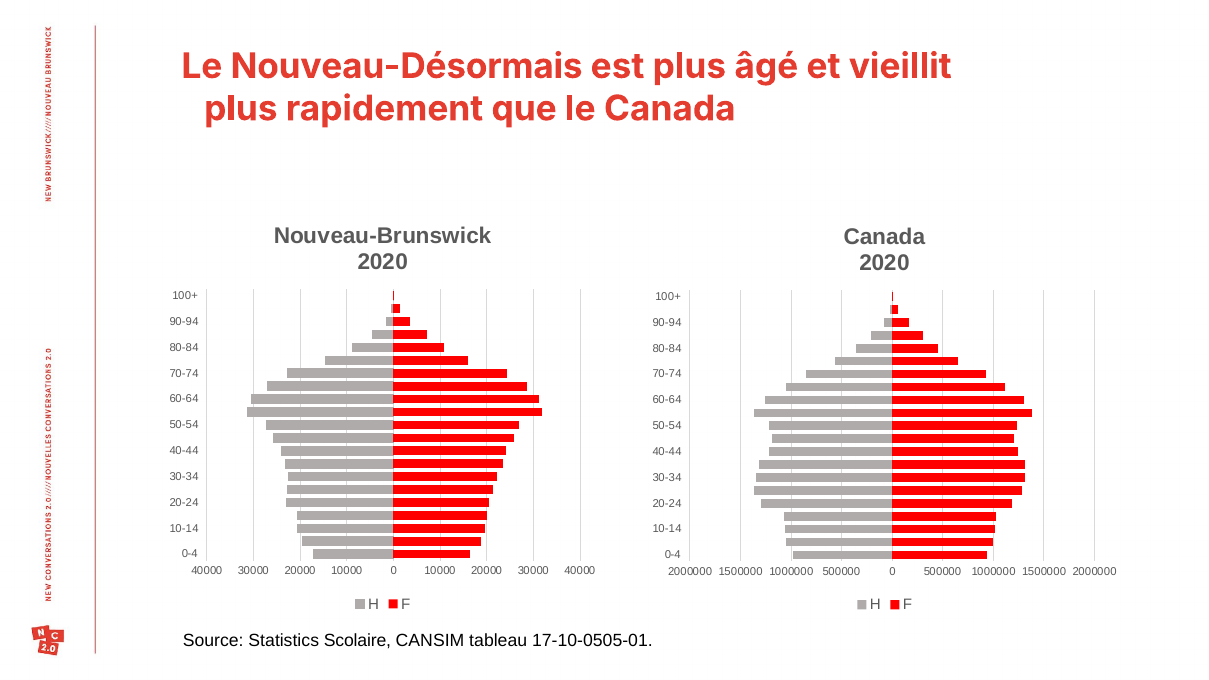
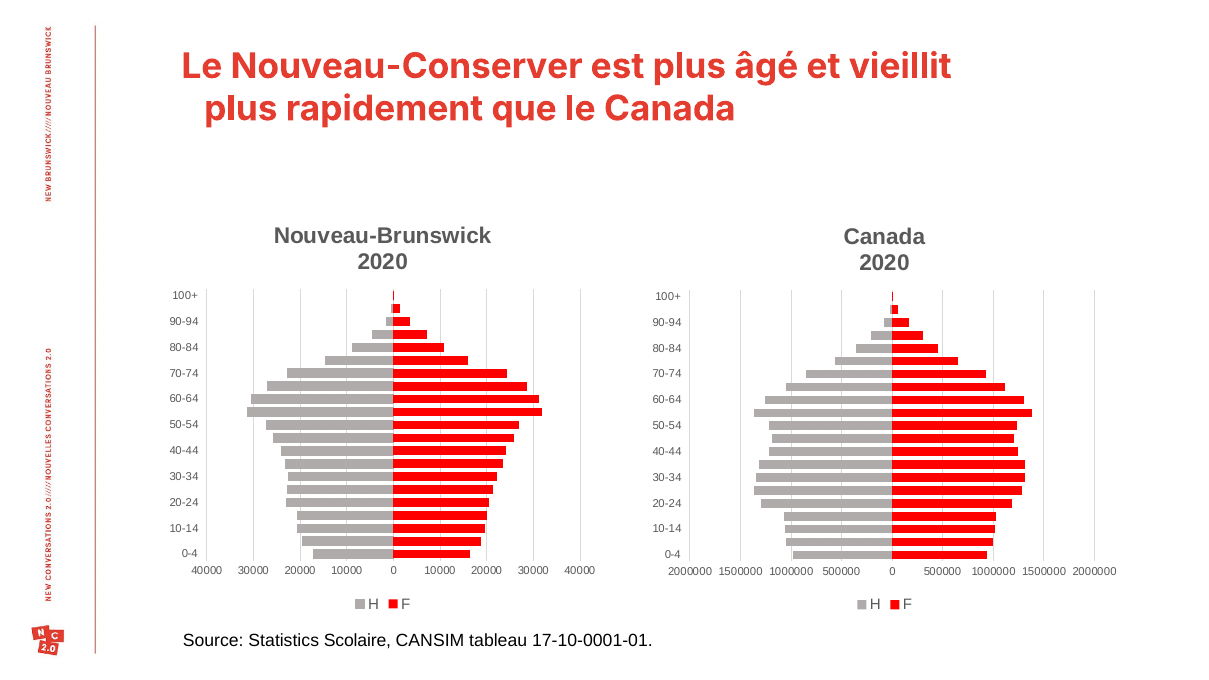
Nouveau-Désormais: Nouveau-Désormais -> Nouveau-Conserver
17-10-0505-01: 17-10-0505-01 -> 17-10-0001-01
